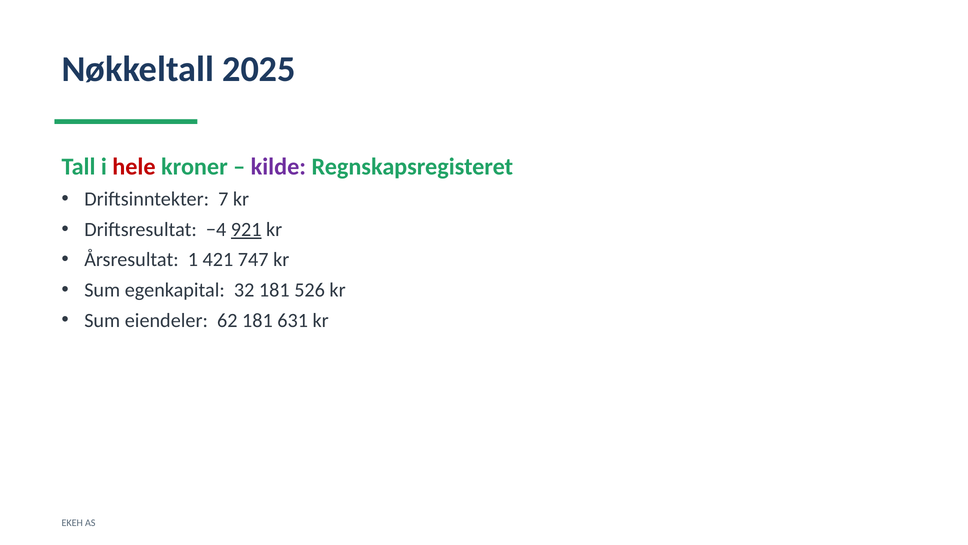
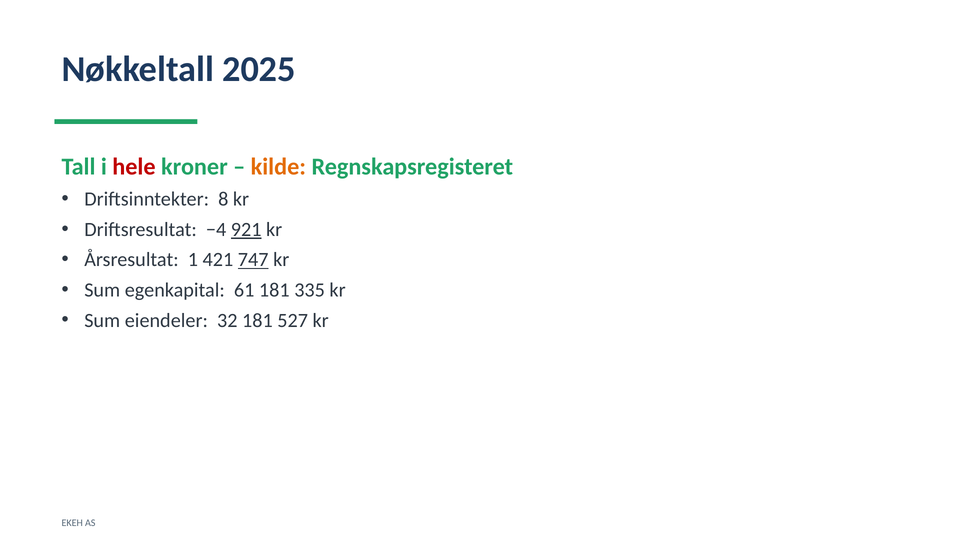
kilde colour: purple -> orange
7: 7 -> 8
747 underline: none -> present
32: 32 -> 61
526: 526 -> 335
62: 62 -> 32
631: 631 -> 527
